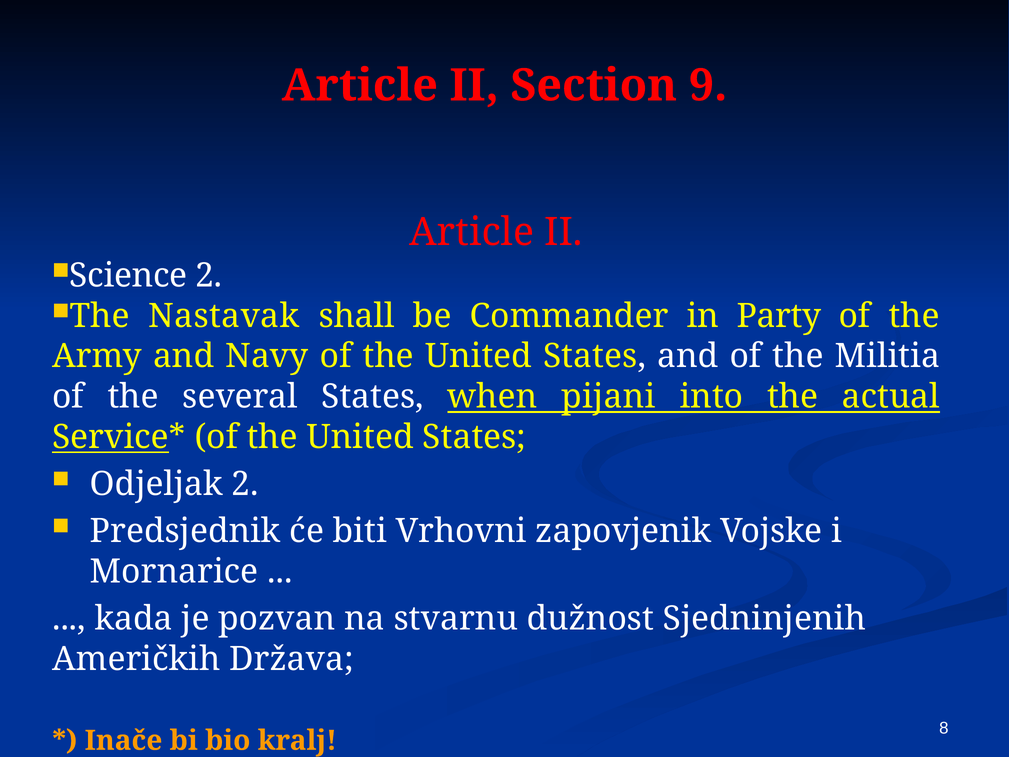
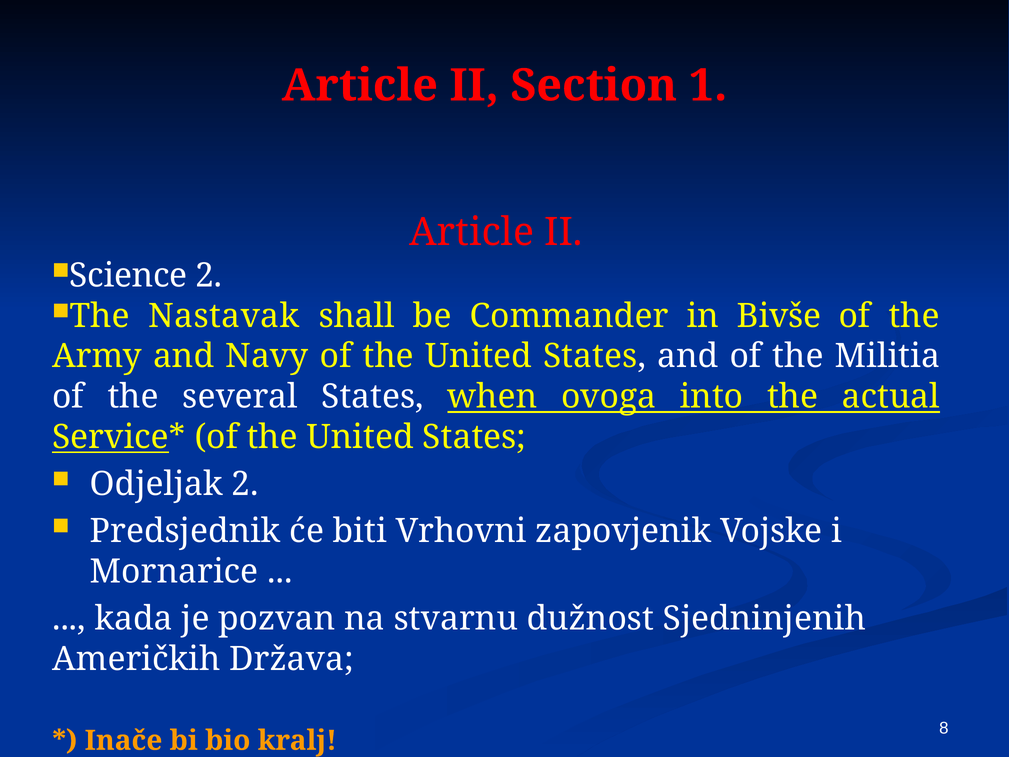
9: 9 -> 1
Party: Party -> Bivše
pijani: pijani -> ovoga
